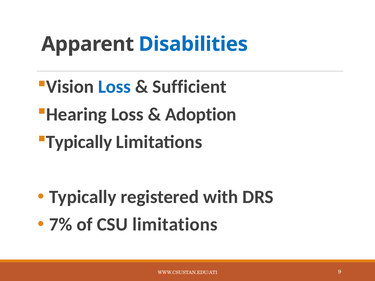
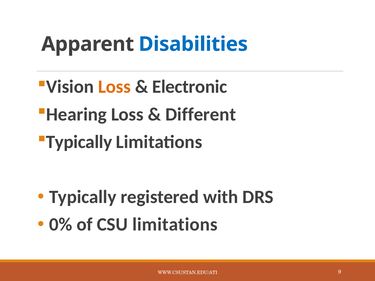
Loss at (115, 87) colour: blue -> orange
Sufficient: Sufficient -> Electronic
Adoption: Adoption -> Different
7%: 7% -> 0%
